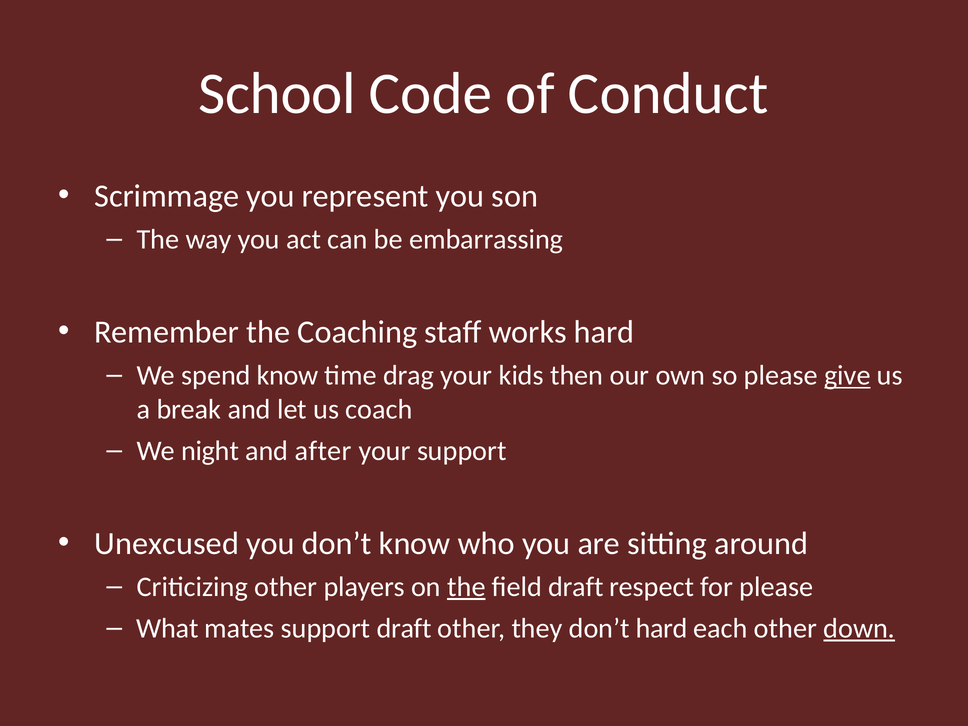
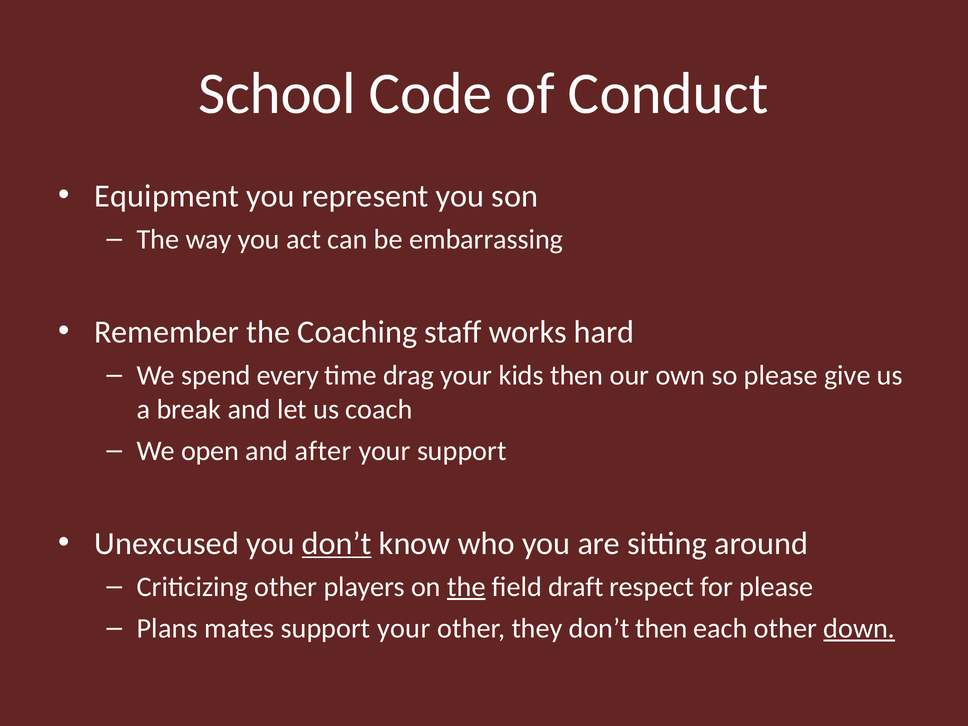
Scrimmage: Scrimmage -> Equipment
spend know: know -> every
give underline: present -> none
night: night -> open
don’t at (337, 543) underline: none -> present
What: What -> Plans
support draft: draft -> your
don’t hard: hard -> then
